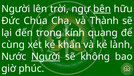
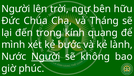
bên underline: present -> none
Thành: Thành -> Tháng
cùng: cùng -> mình
khẩn: khẩn -> bước
